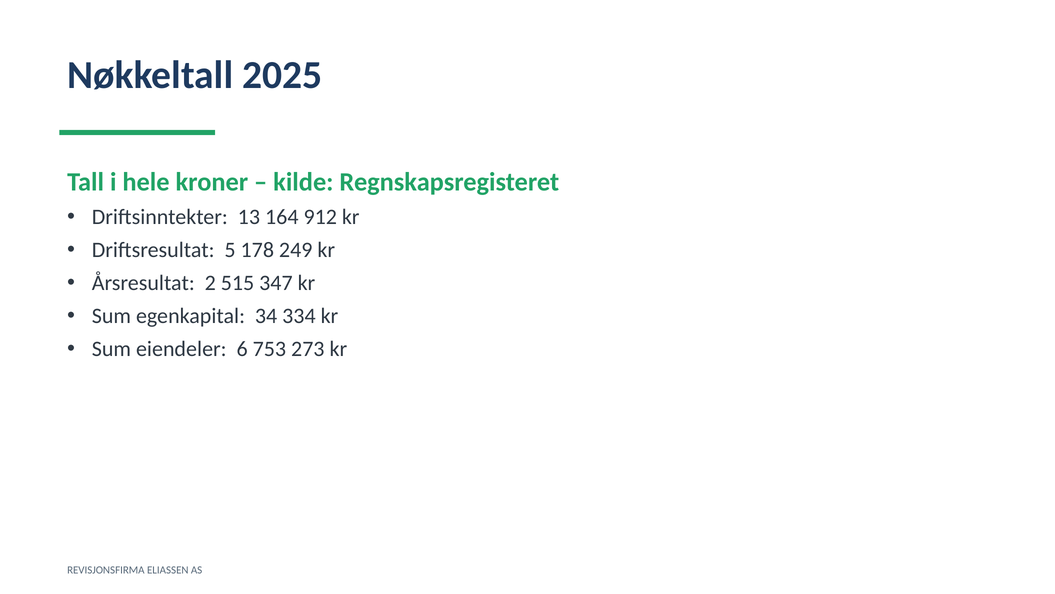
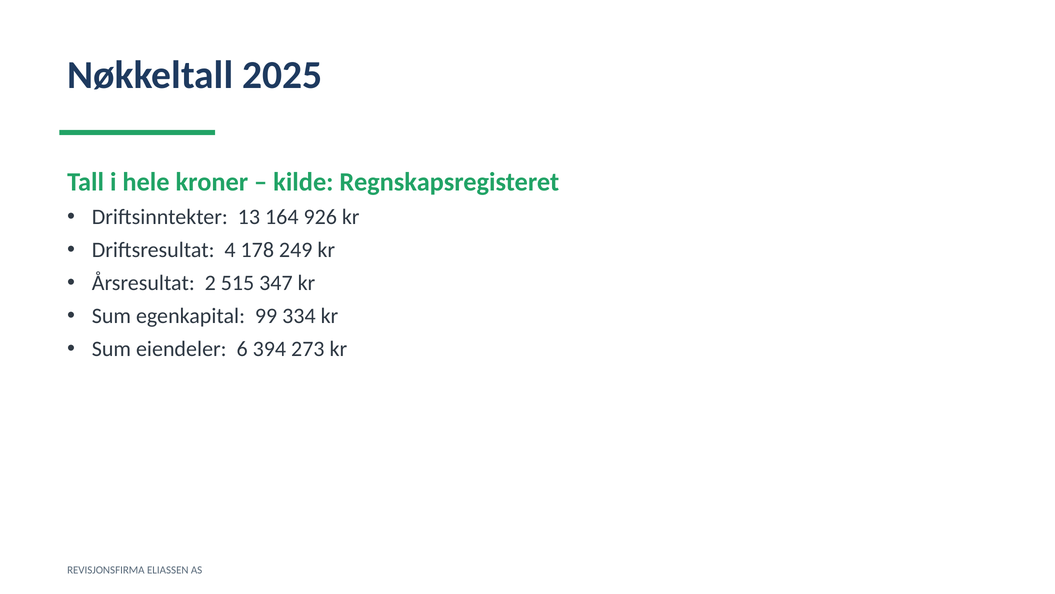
912: 912 -> 926
5: 5 -> 4
34: 34 -> 99
753: 753 -> 394
